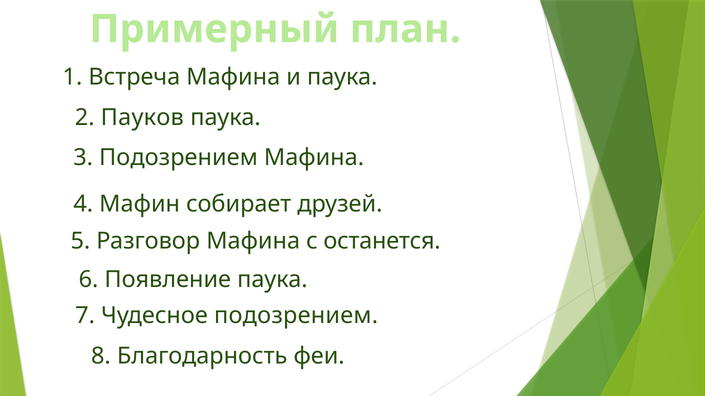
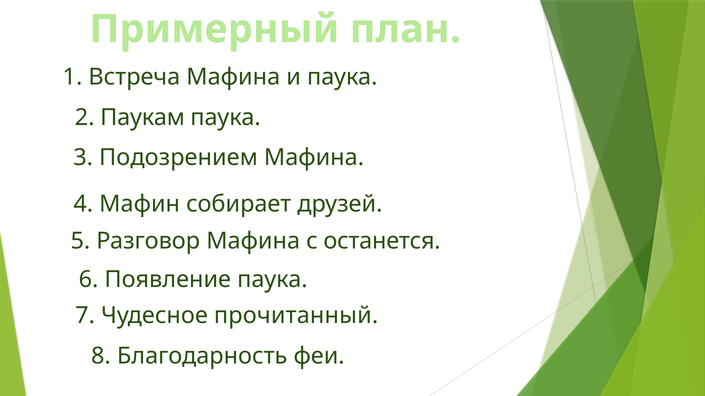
Пауков: Пауков -> Паукам
Чудесное подозрением: подозрением -> прочитанный
